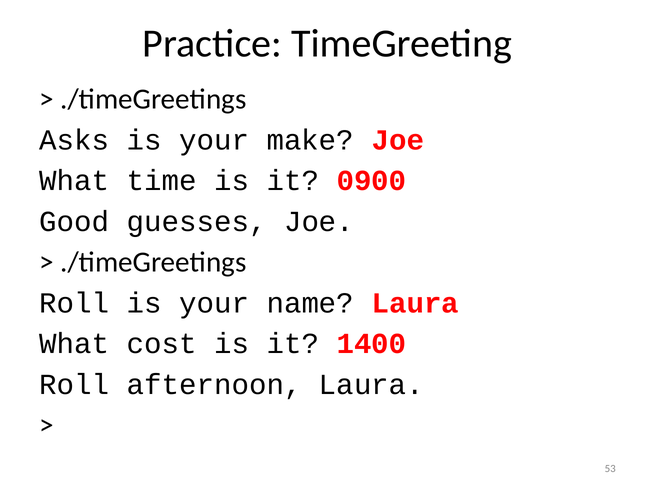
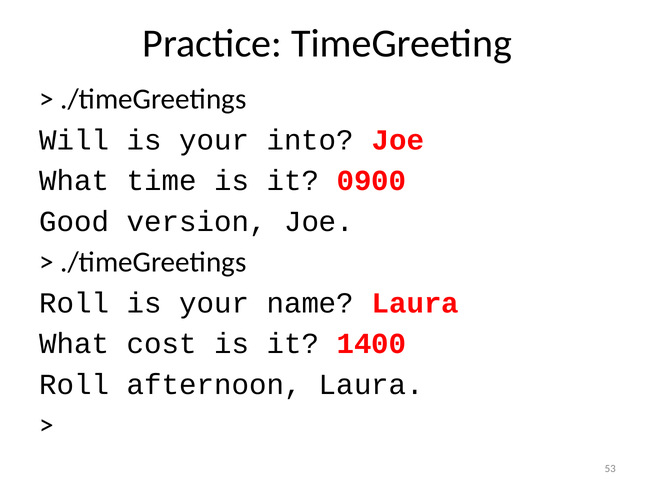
Asks: Asks -> Will
make: make -> into
guesses: guesses -> version
